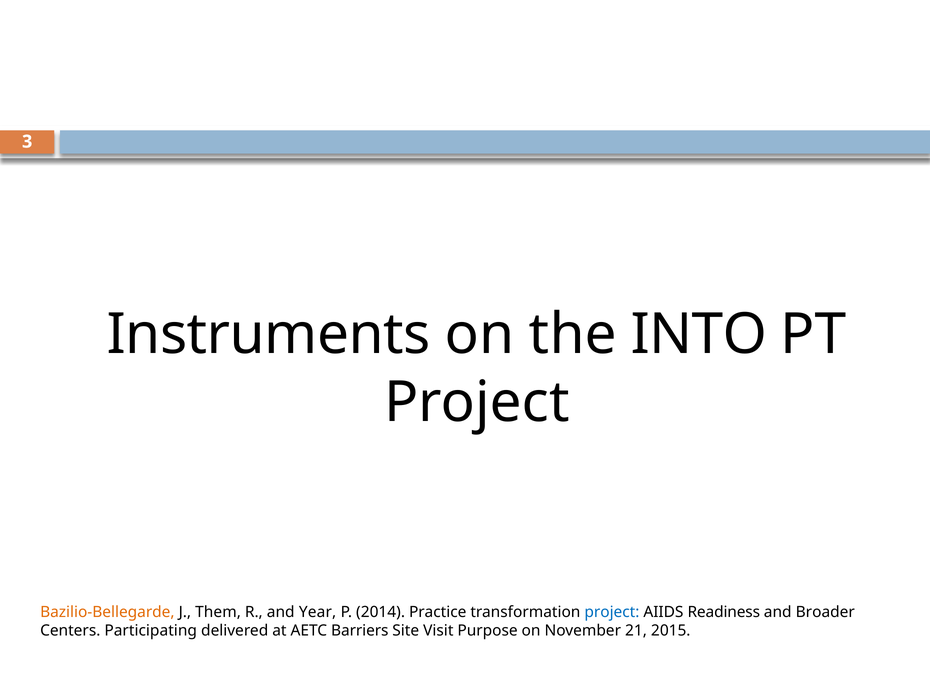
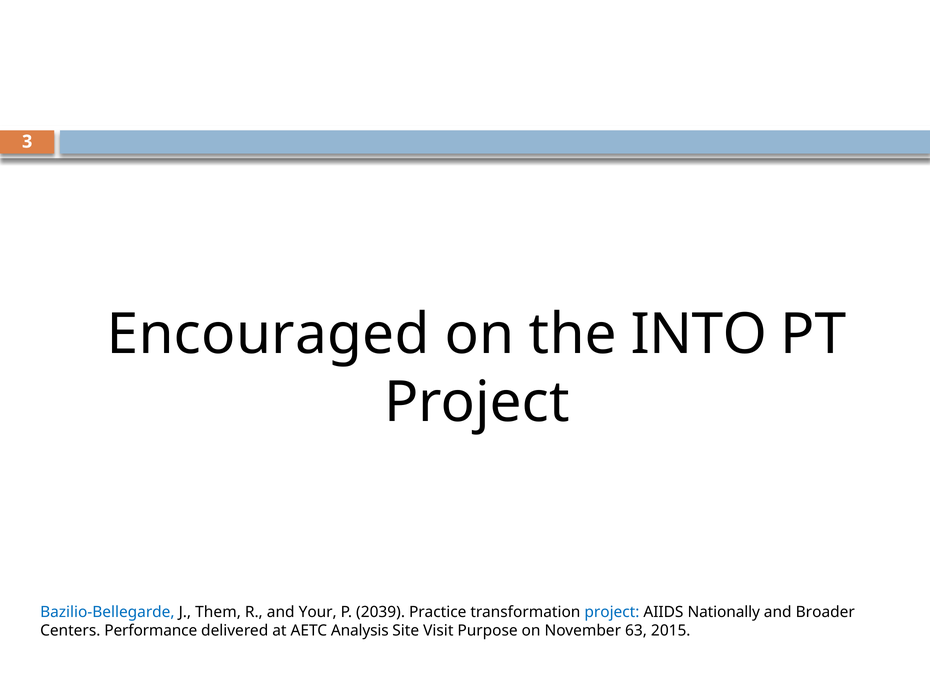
Instruments: Instruments -> Encouraged
Bazilio-Bellegarde colour: orange -> blue
Year: Year -> Your
2014: 2014 -> 2039
Readiness: Readiness -> Nationally
Participating: Participating -> Performance
Barriers: Barriers -> Analysis
21: 21 -> 63
